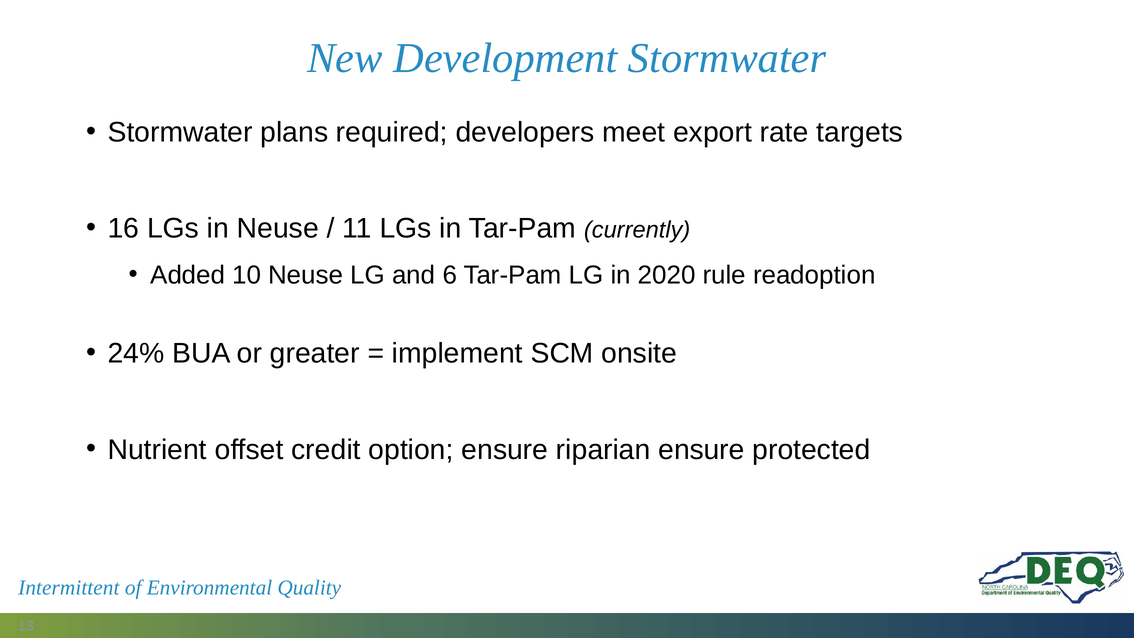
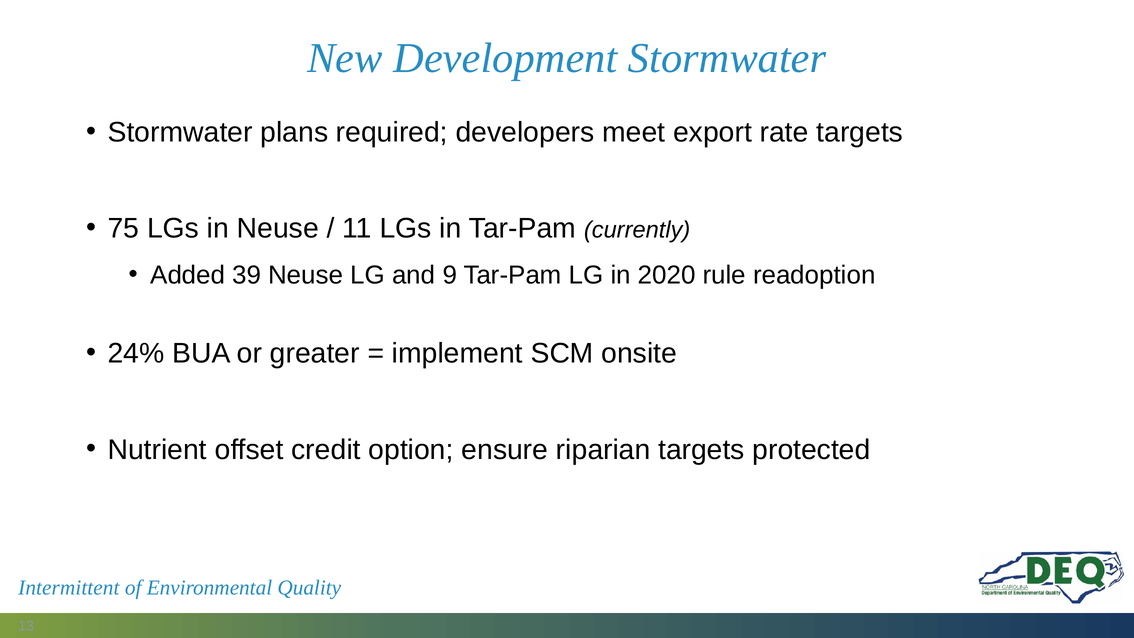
16: 16 -> 75
10: 10 -> 39
6: 6 -> 9
riparian ensure: ensure -> targets
